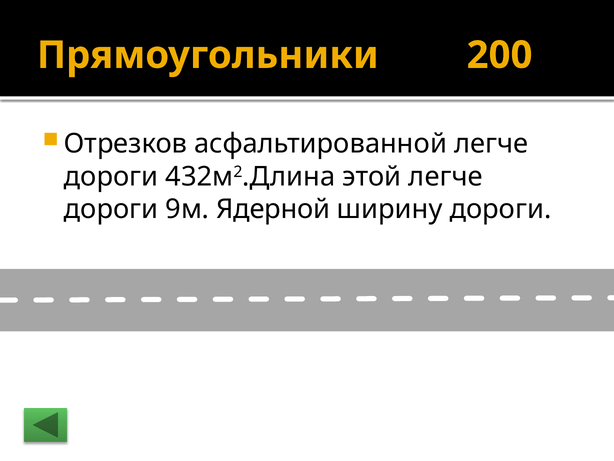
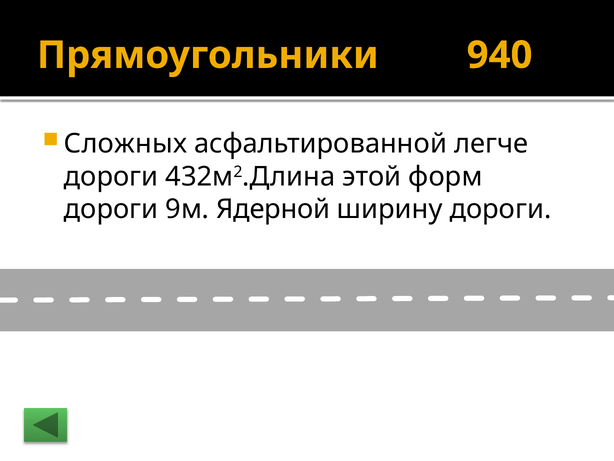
200: 200 -> 940
Отрезков: Отрезков -> Сложных
этой легче: легче -> форм
